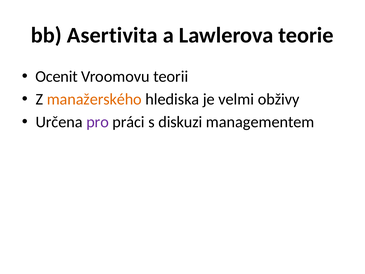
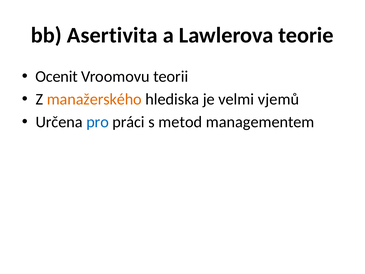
obživy: obživy -> vjemů
pro colour: purple -> blue
diskuzi: diskuzi -> metod
